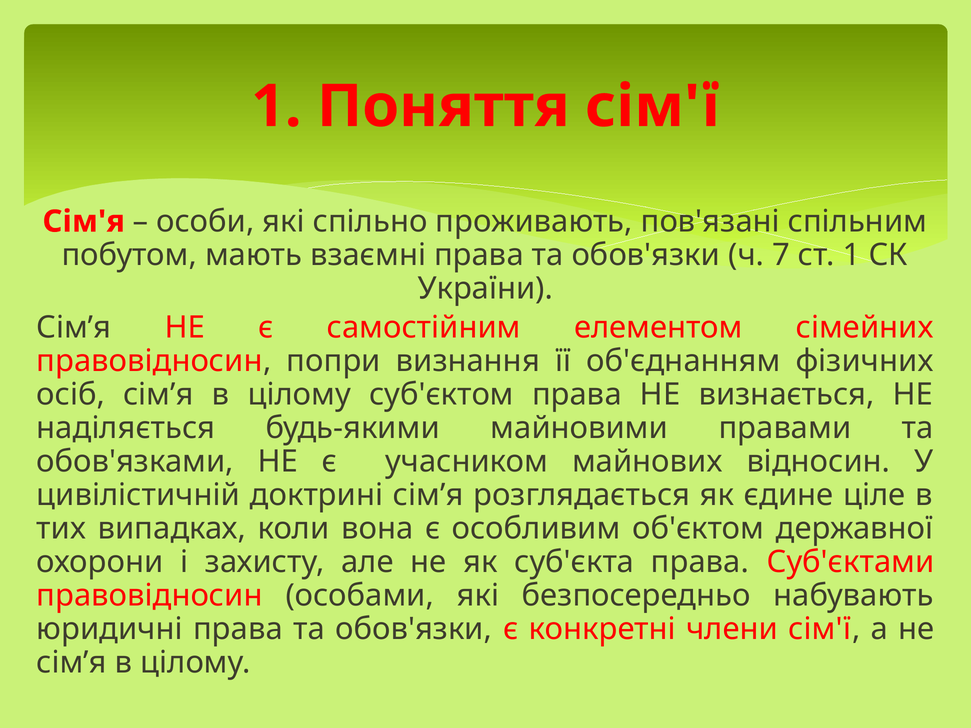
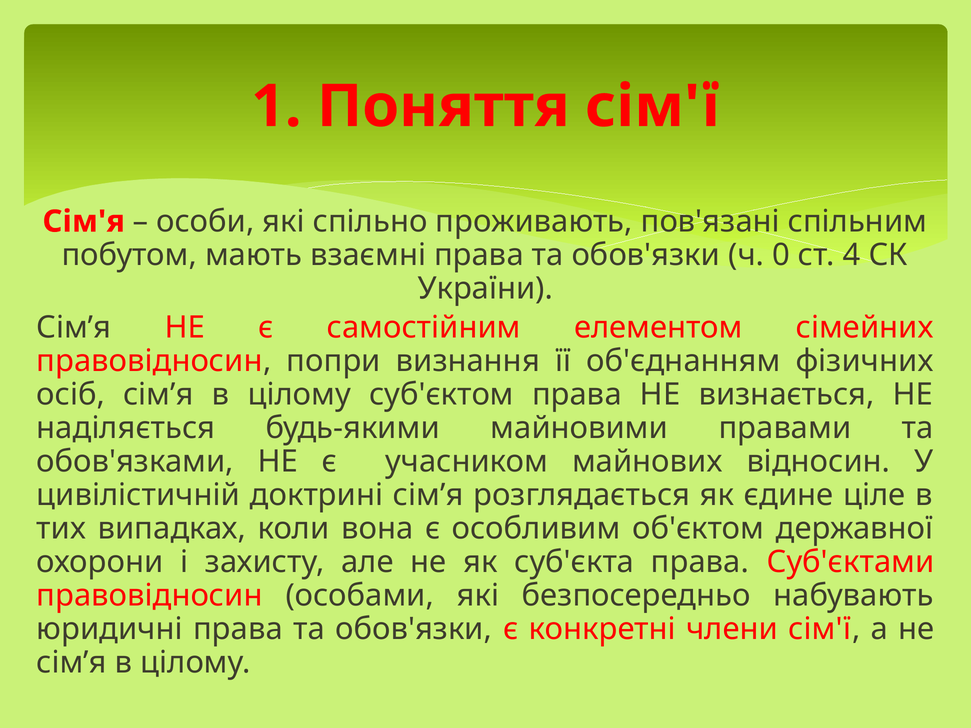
7: 7 -> 0
ст 1: 1 -> 4
